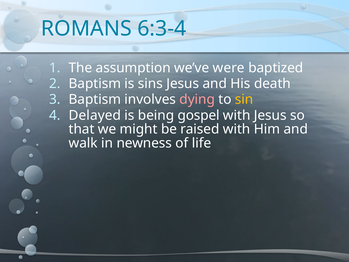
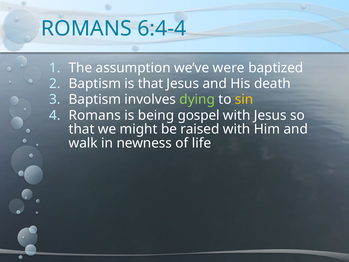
6:3-4: 6:3-4 -> 6:4-4
is sins: sins -> that
dying colour: pink -> light green
Delayed at (95, 115): Delayed -> Romans
